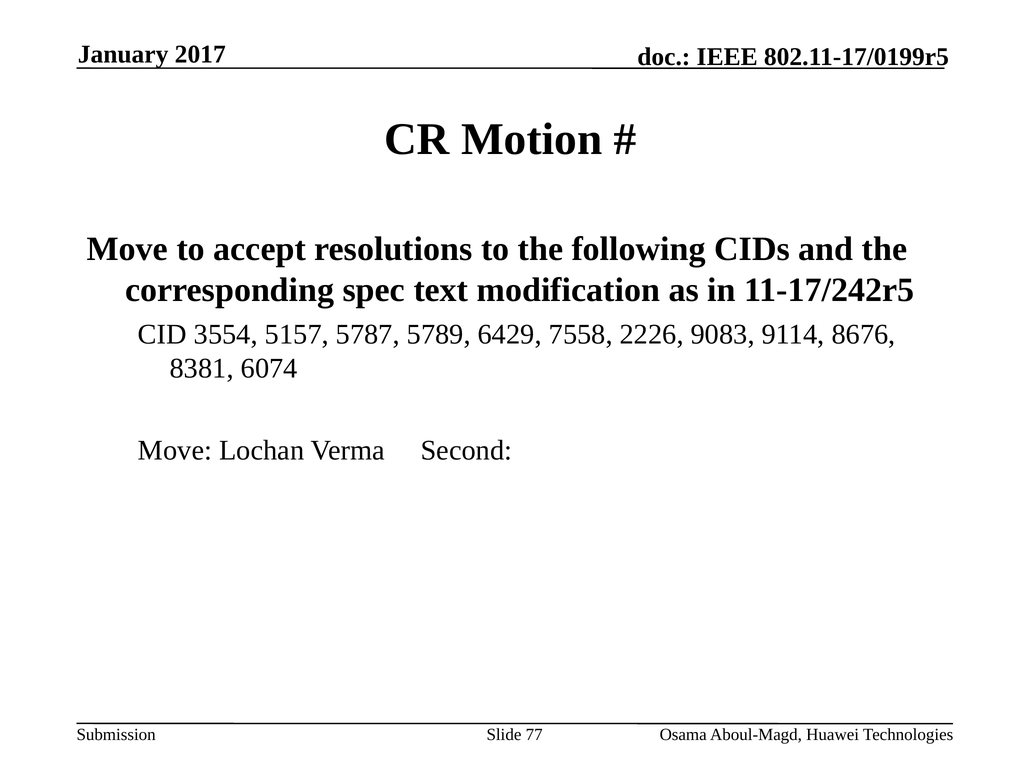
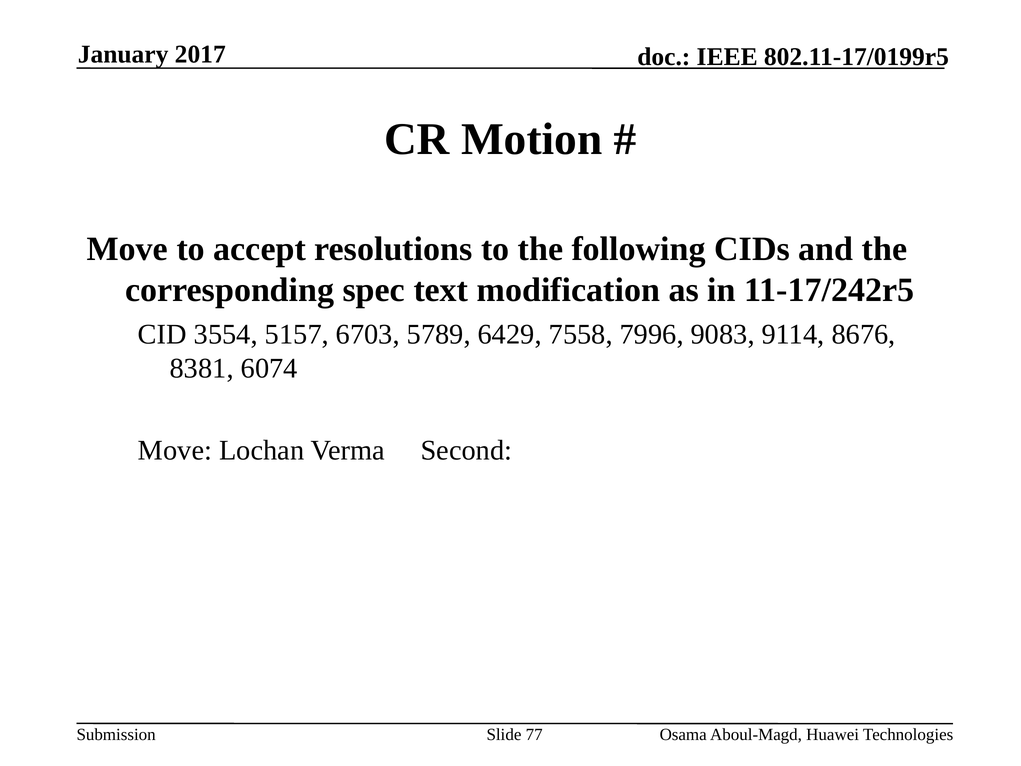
5787: 5787 -> 6703
2226: 2226 -> 7996
